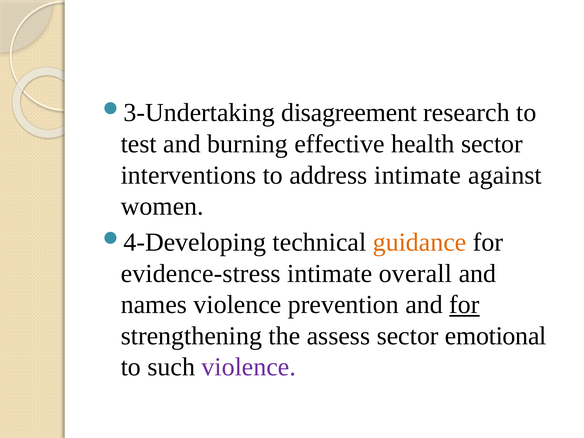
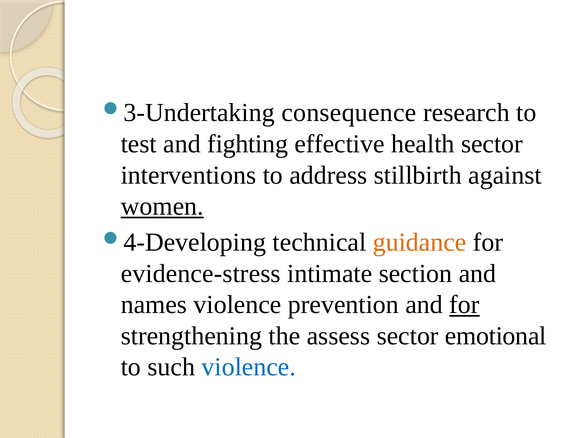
disagreement: disagreement -> consequence
burning: burning -> fighting
address intimate: intimate -> stillbirth
women underline: none -> present
overall: overall -> section
violence at (249, 367) colour: purple -> blue
